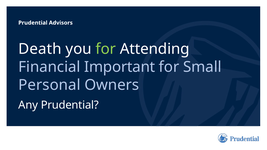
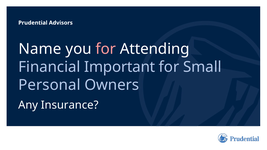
Death: Death -> Name
for at (106, 49) colour: light green -> pink
Any Prudential: Prudential -> Insurance
